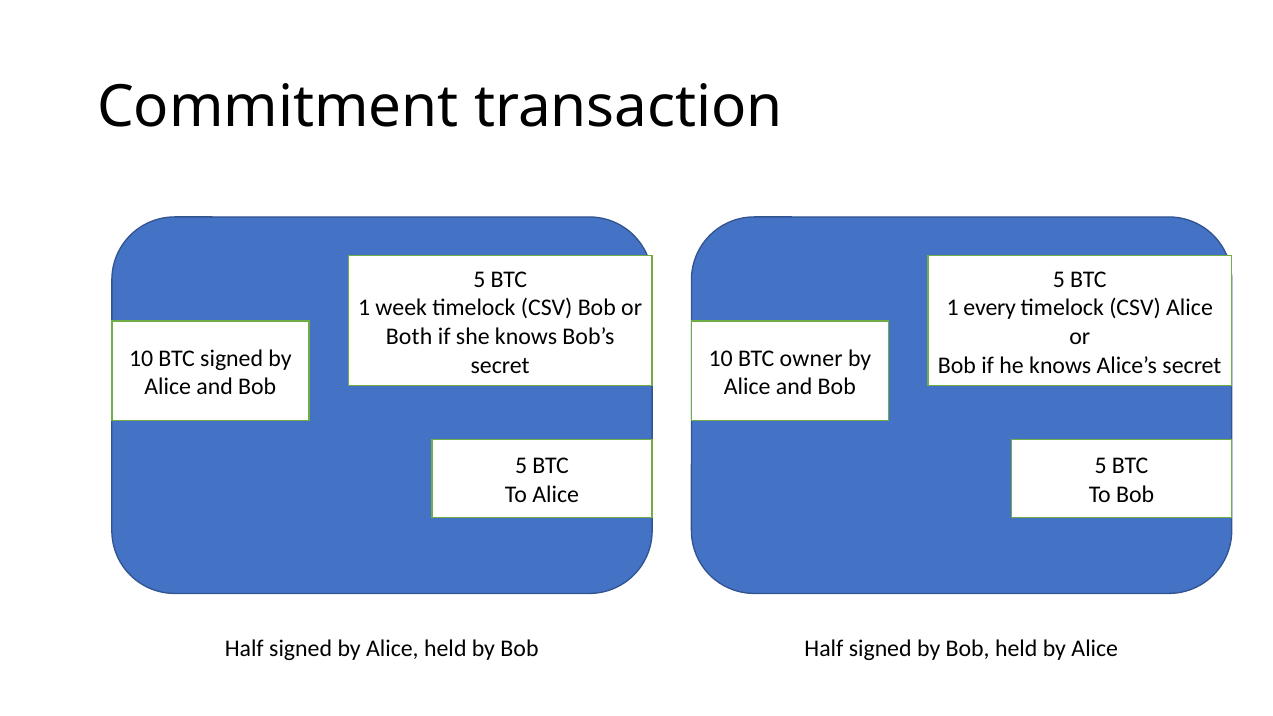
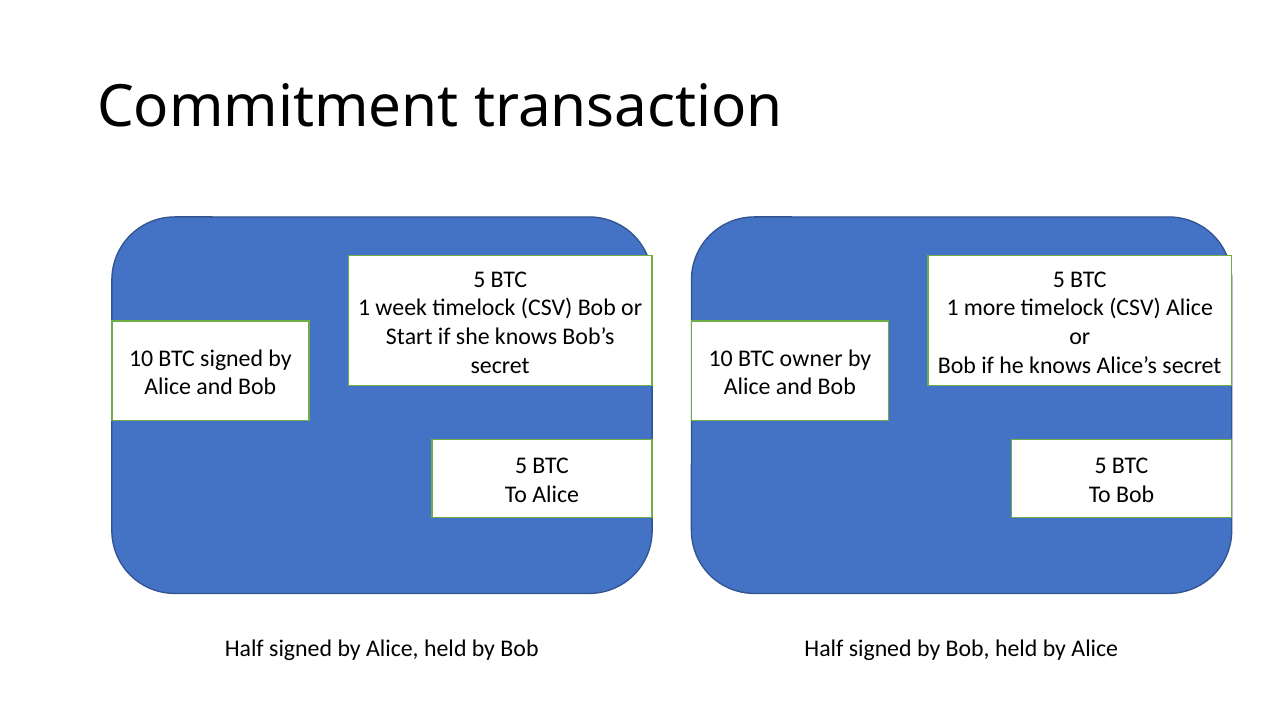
every: every -> more
Both: Both -> Start
